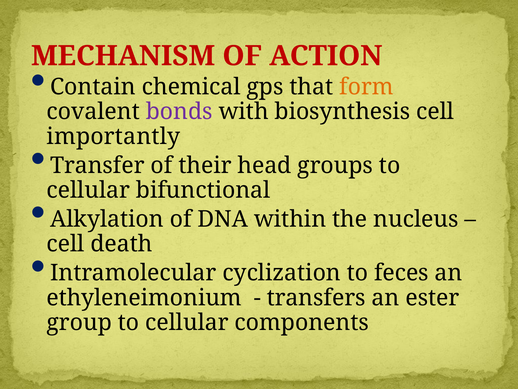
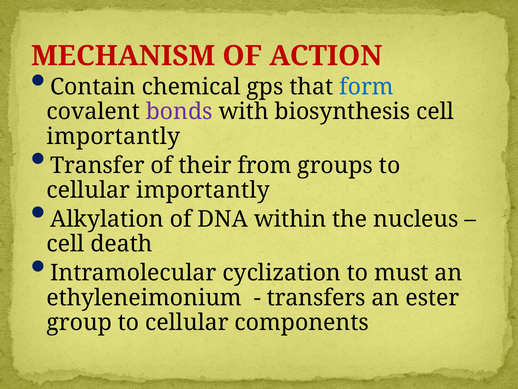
form colour: orange -> blue
head: head -> from
cellular bifunctional: bifunctional -> importantly
feces: feces -> must
